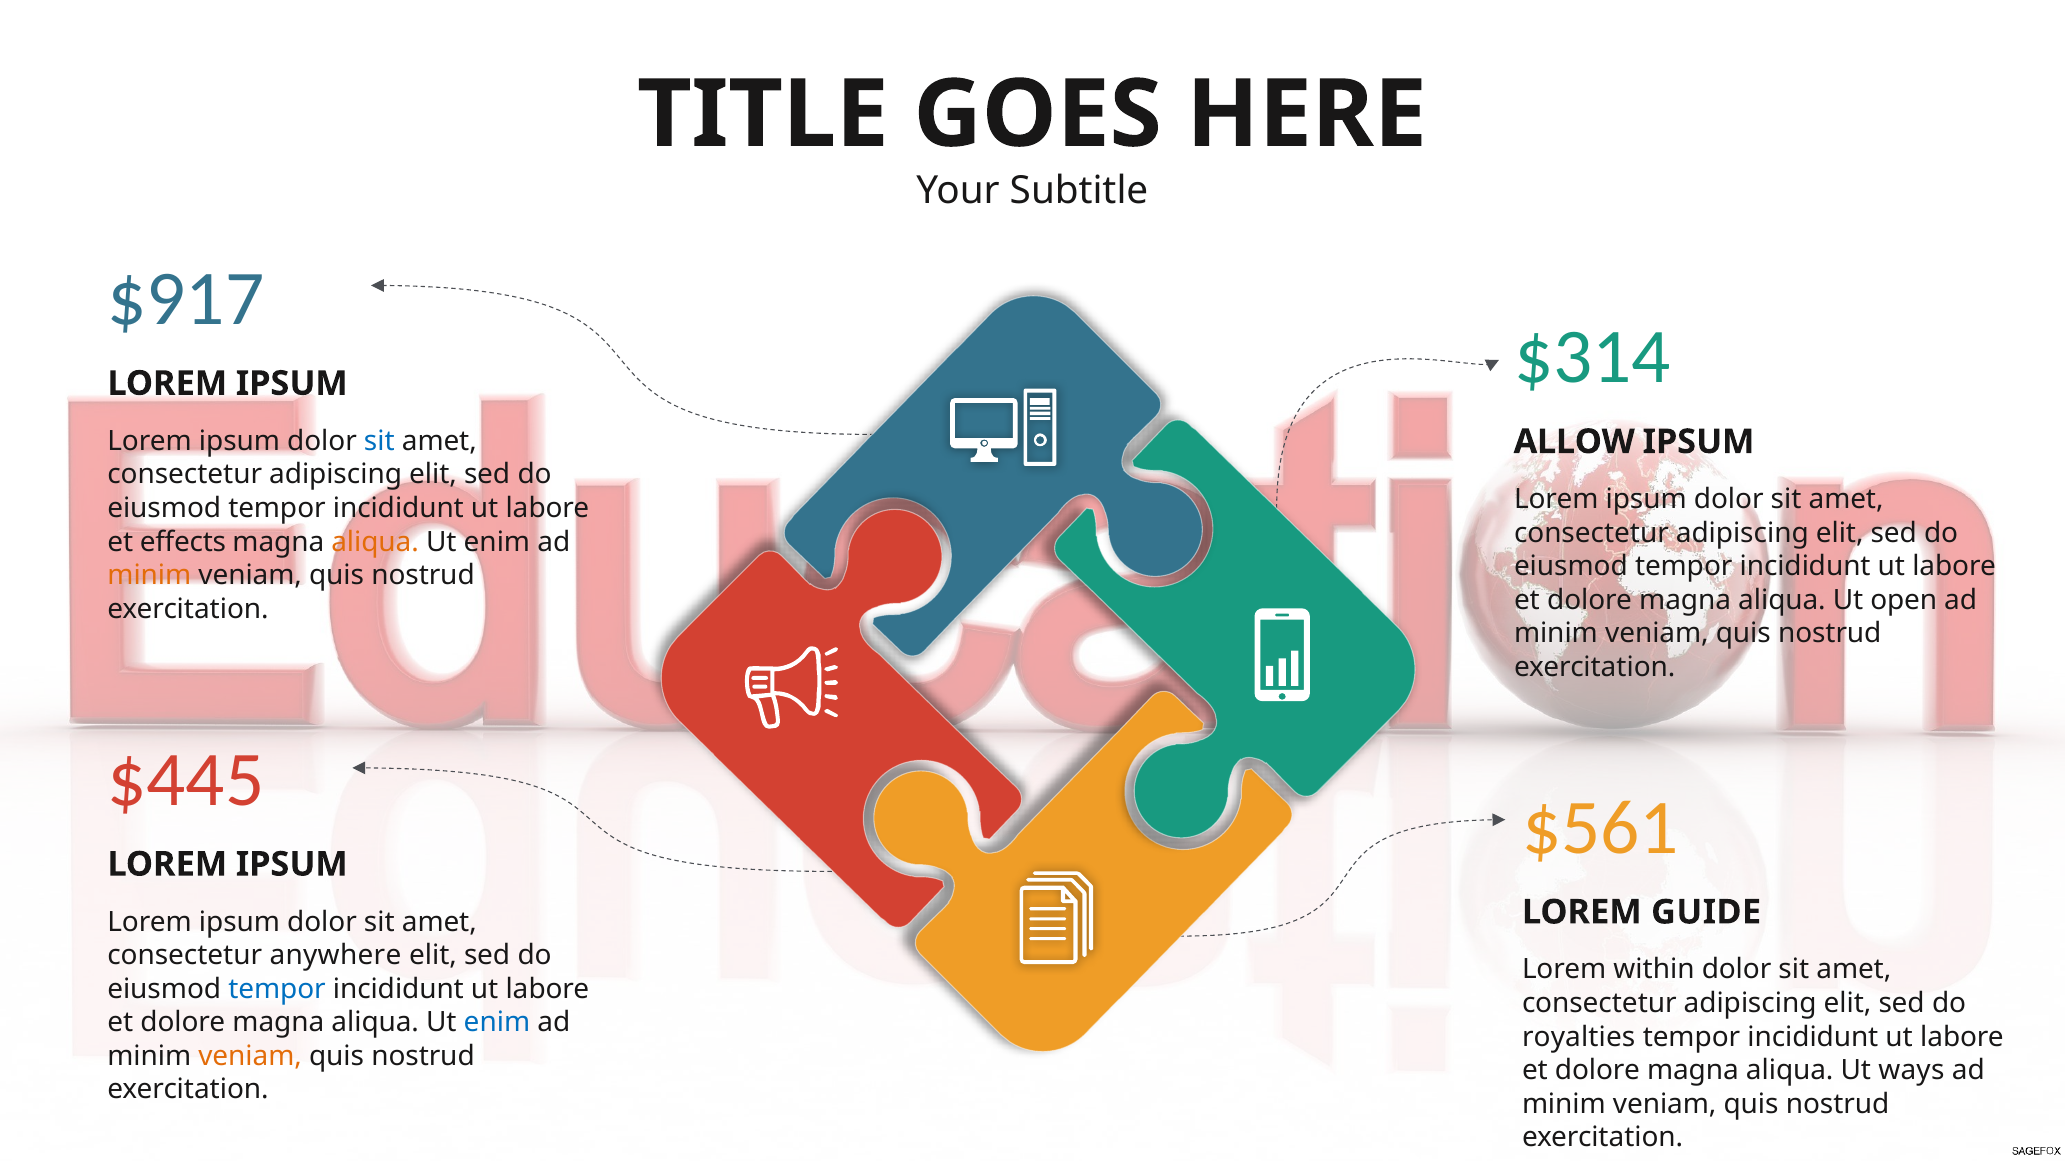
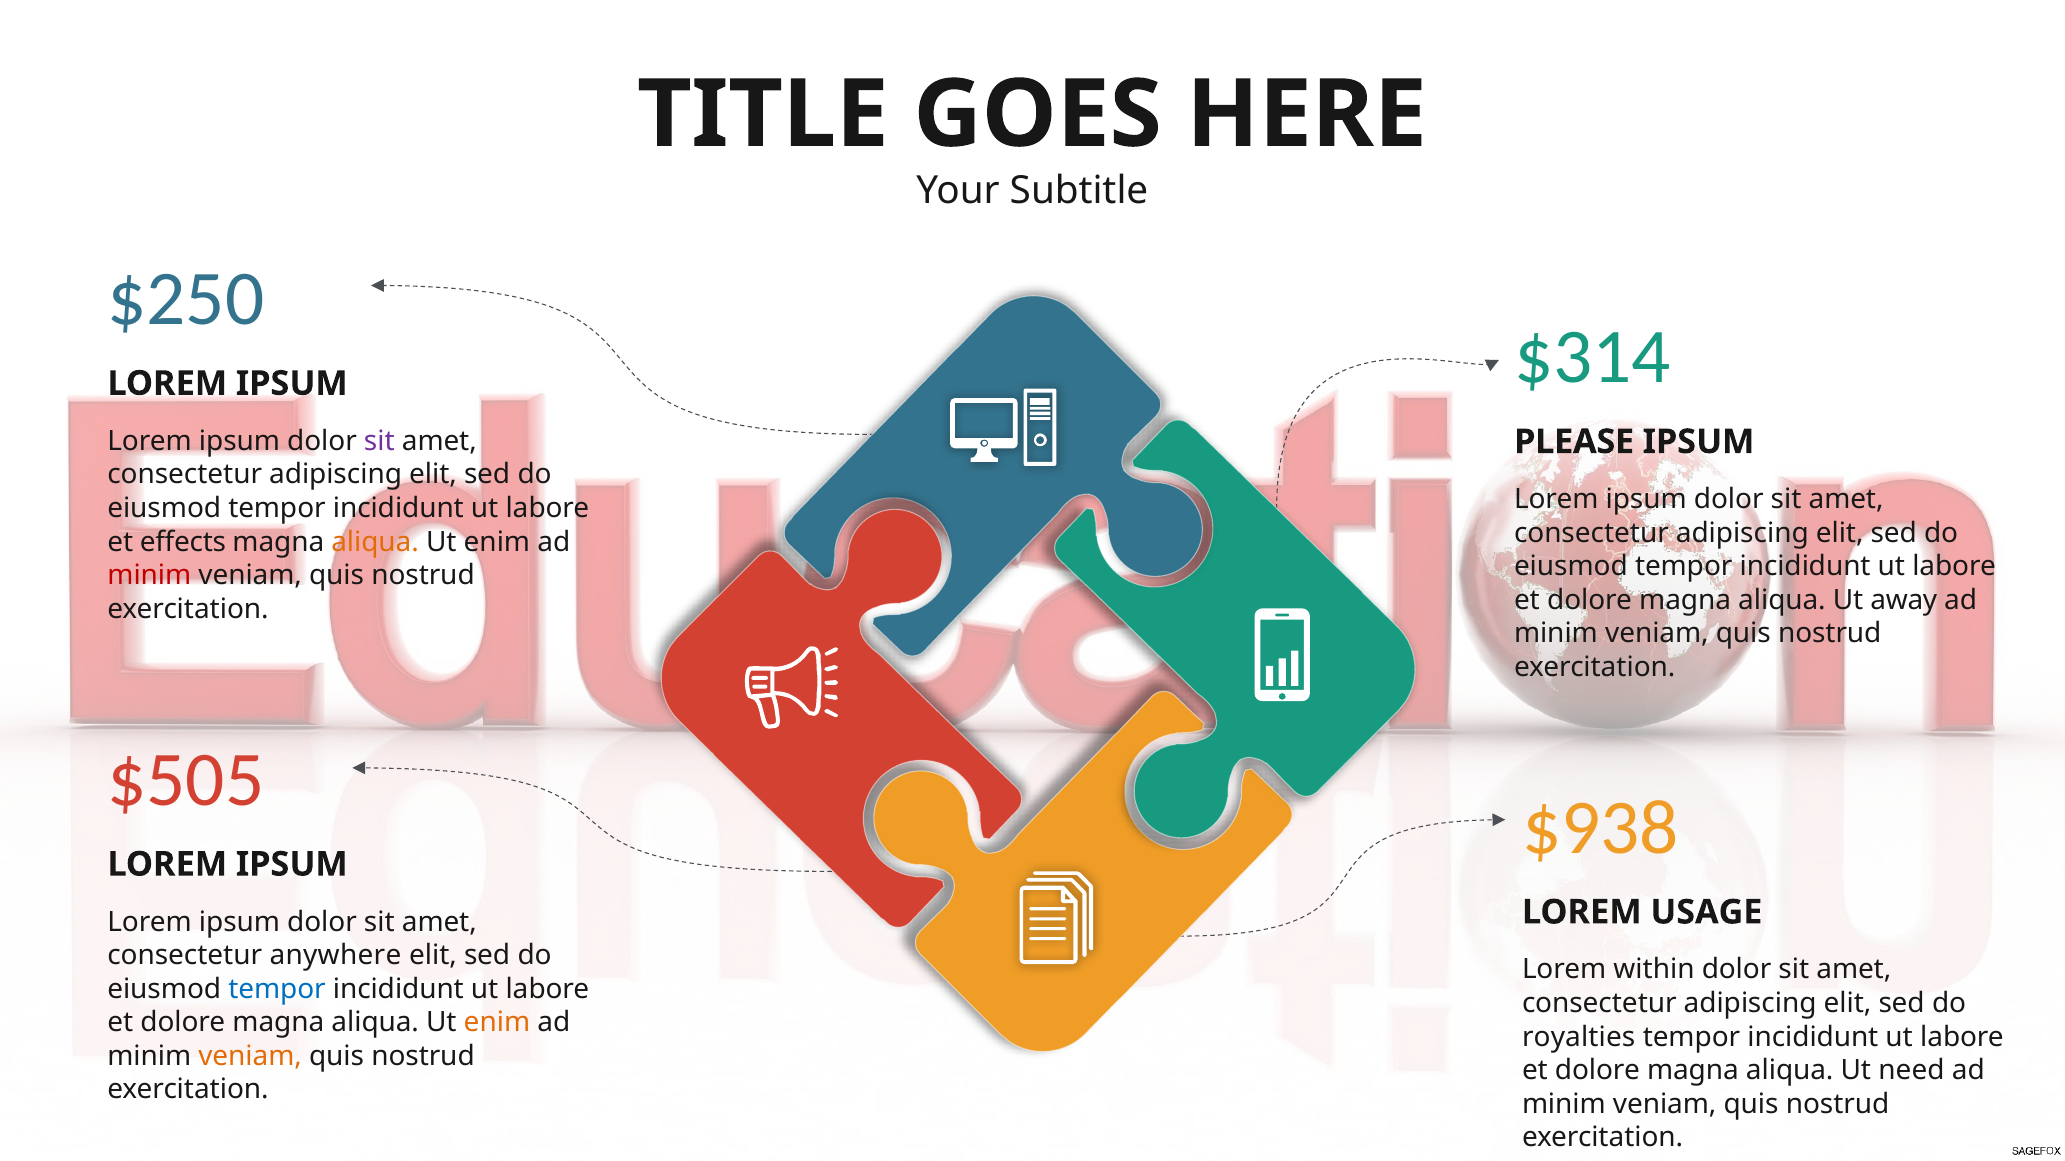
$917: $917 -> $250
sit at (379, 441) colour: blue -> purple
ALLOW: ALLOW -> PLEASE
minim at (149, 576) colour: orange -> red
open: open -> away
$445: $445 -> $505
$561: $561 -> $938
GUIDE: GUIDE -> USAGE
enim at (497, 1023) colour: blue -> orange
ways: ways -> need
